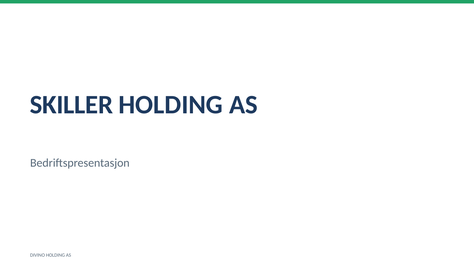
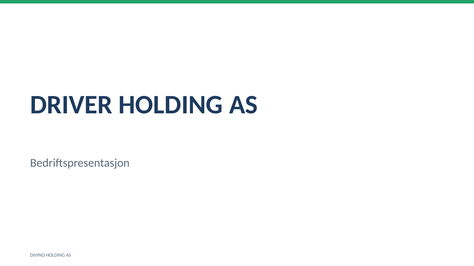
SKILLER: SKILLER -> DRIVER
